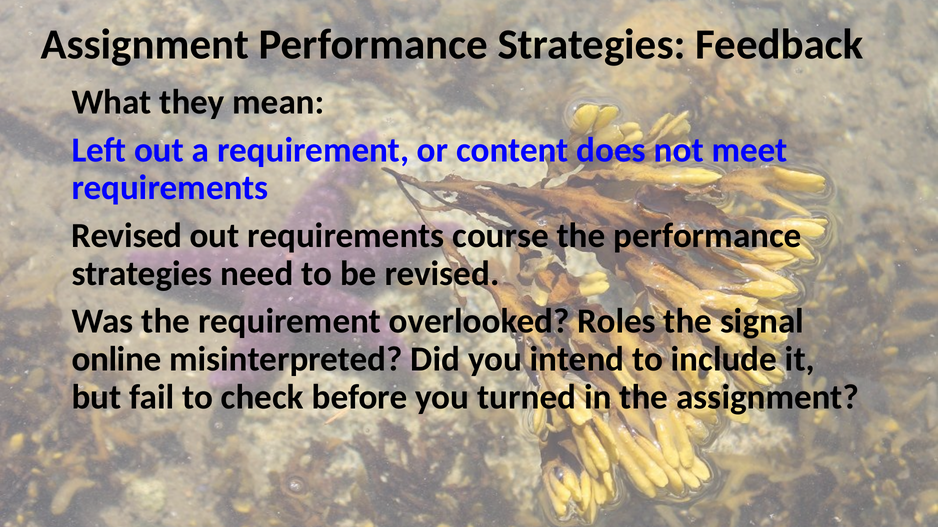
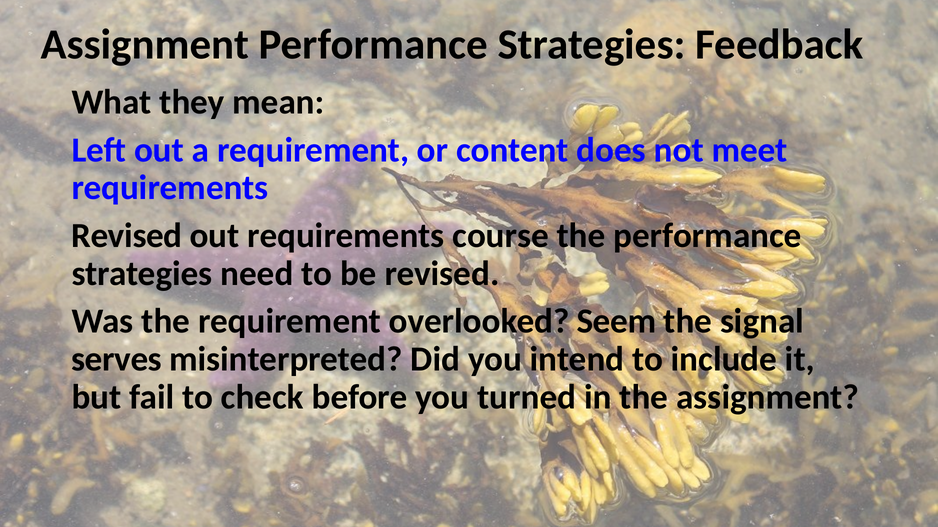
Roles: Roles -> Seem
online: online -> serves
